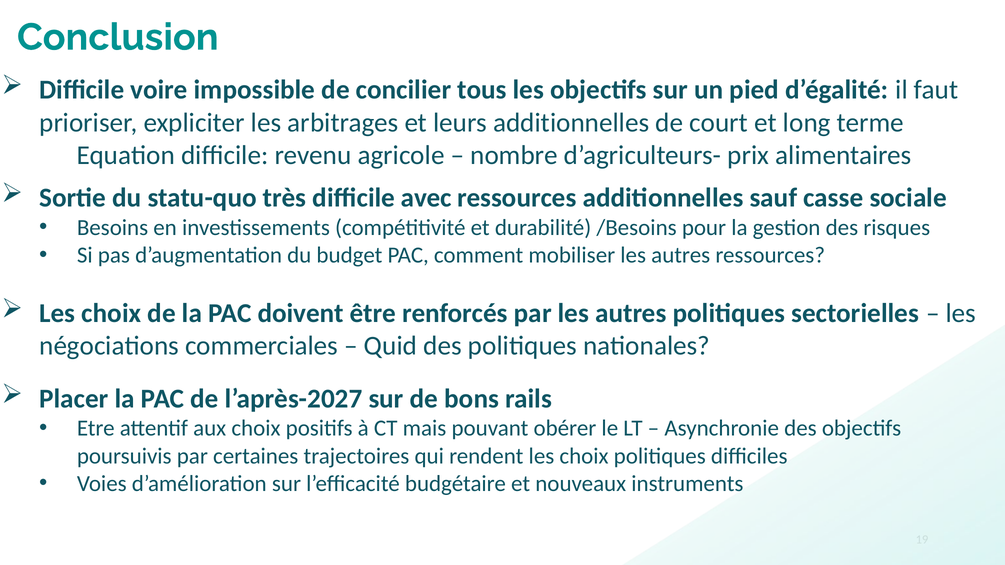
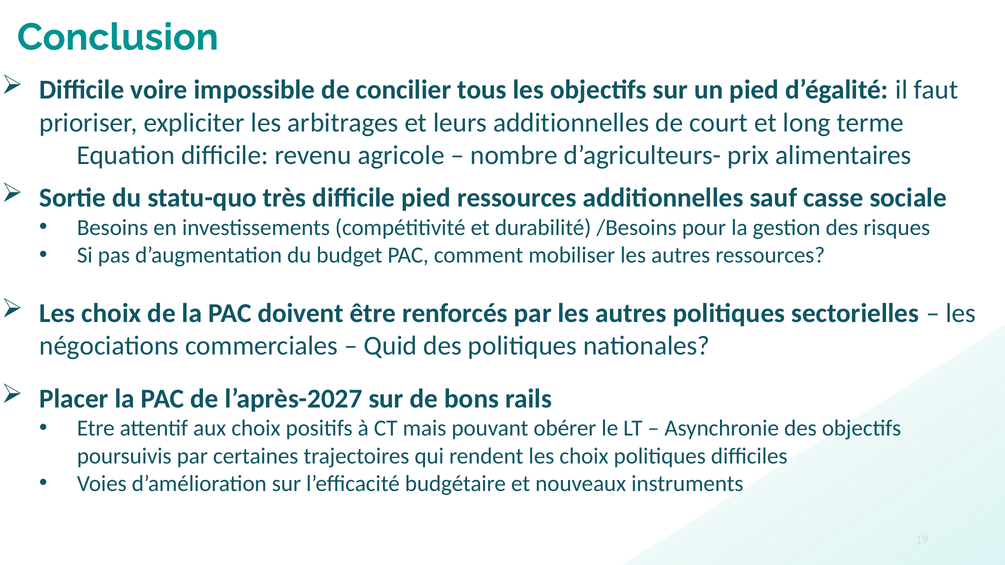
difficile avec: avec -> pied
